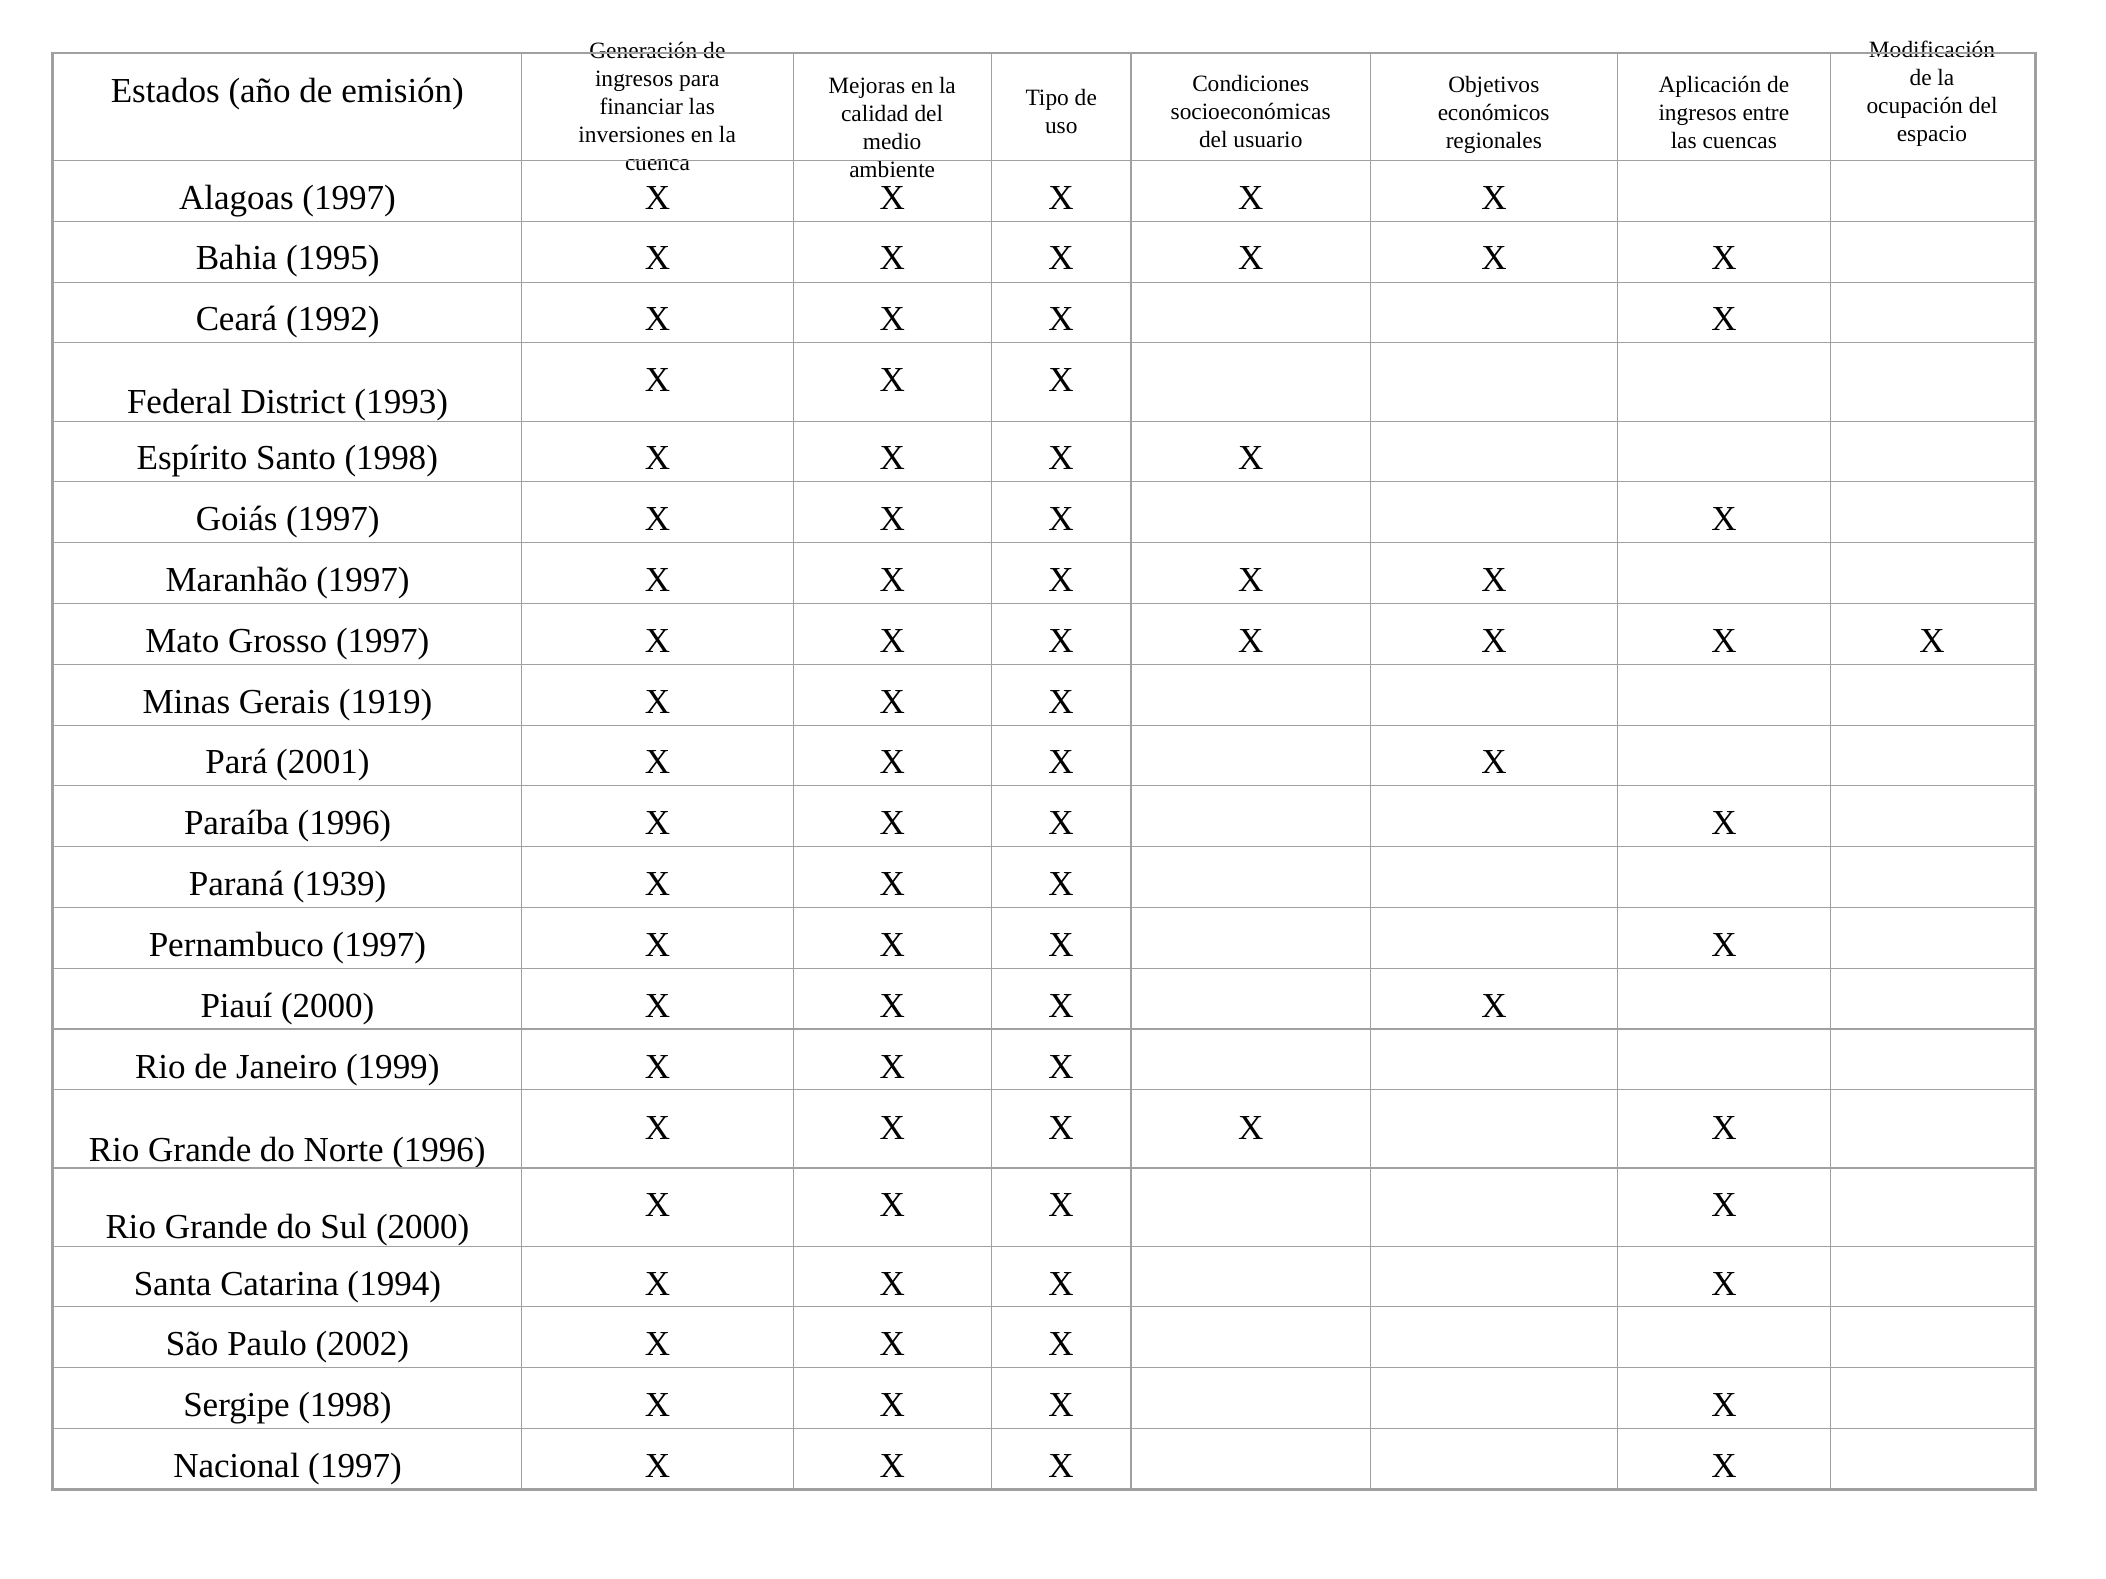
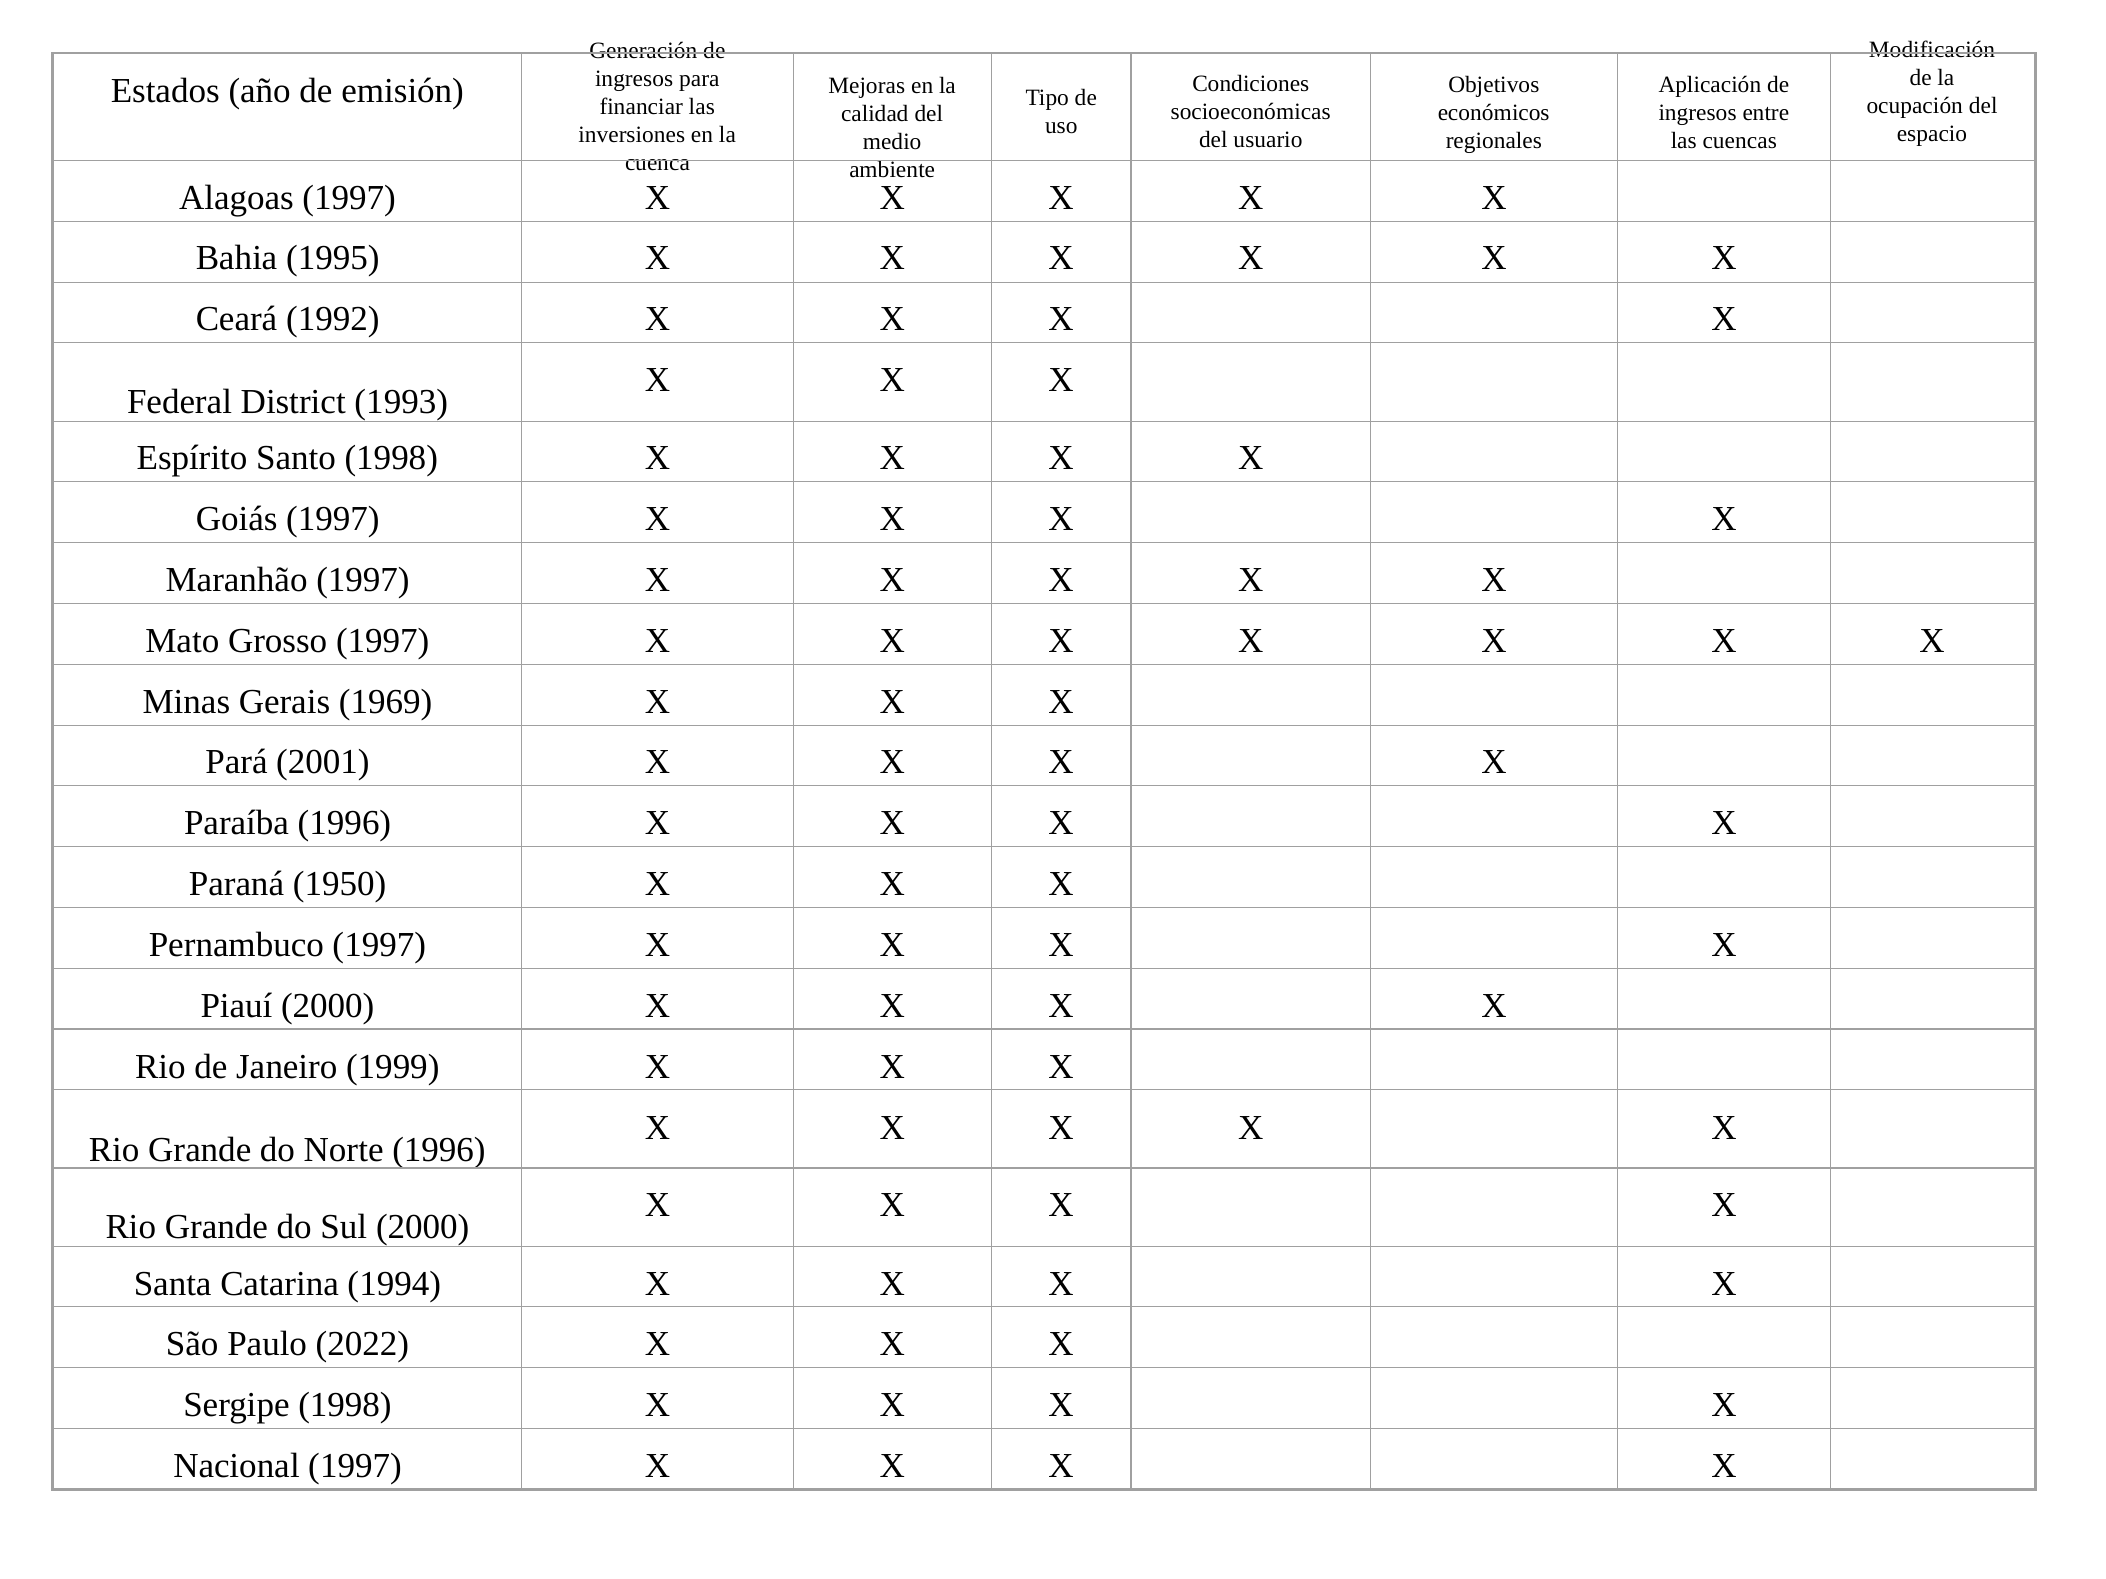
1919: 1919 -> 1969
1939: 1939 -> 1950
2002: 2002 -> 2022
